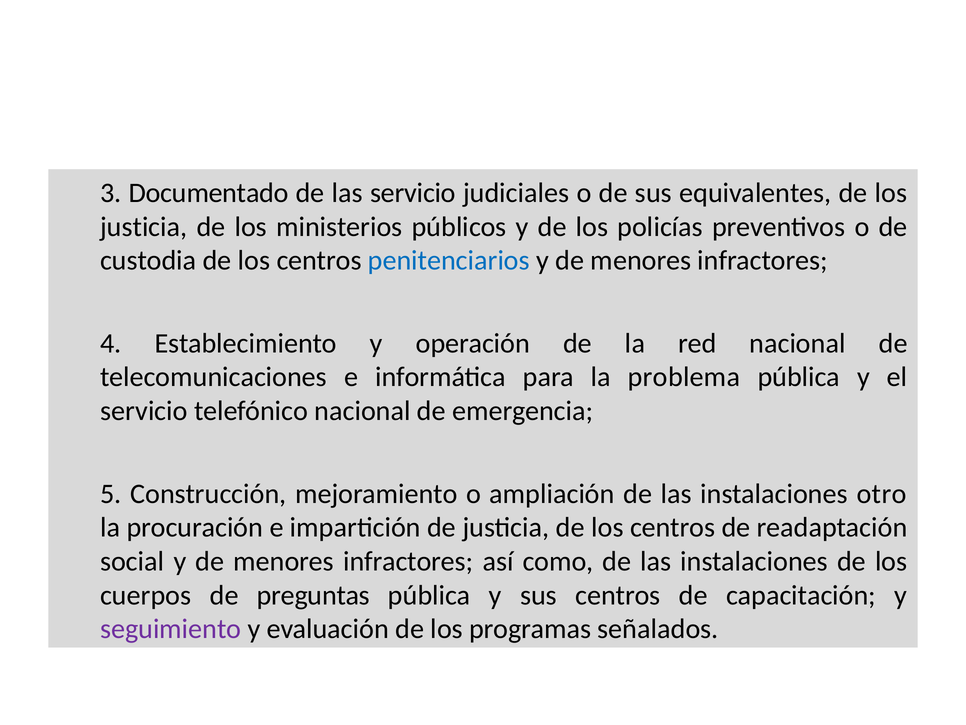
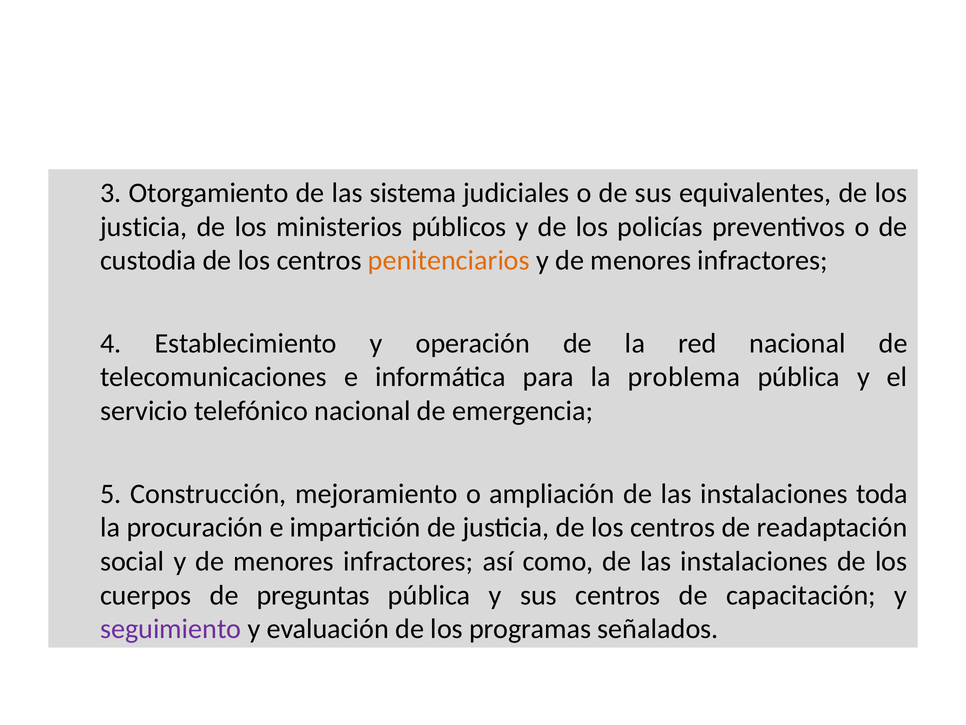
Documentado: Documentado -> Otorgamiento
las servicio: servicio -> sistema
penitenciarios colour: blue -> orange
otro: otro -> toda
